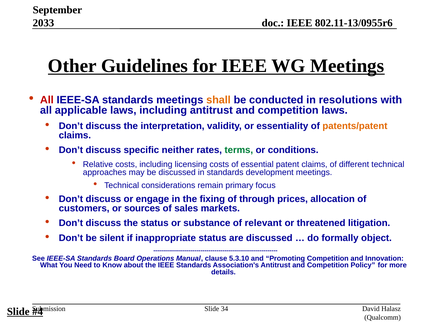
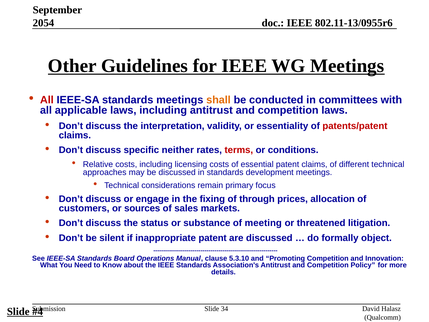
2033: 2033 -> 2054
resolutions: resolutions -> committees
patents/patent colour: orange -> red
terms colour: green -> red
relevant: relevant -> meeting
inappropriate status: status -> patent
